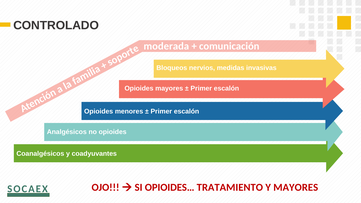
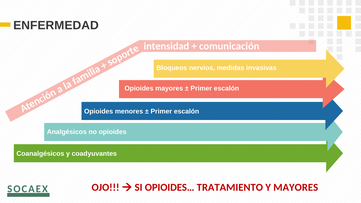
CONTROLADO: CONTROLADO -> ENFERMEDAD
moderada: moderada -> intensidad
